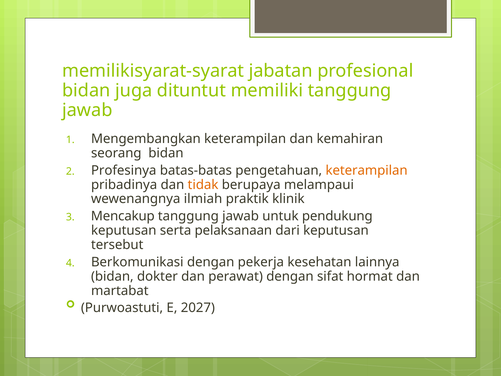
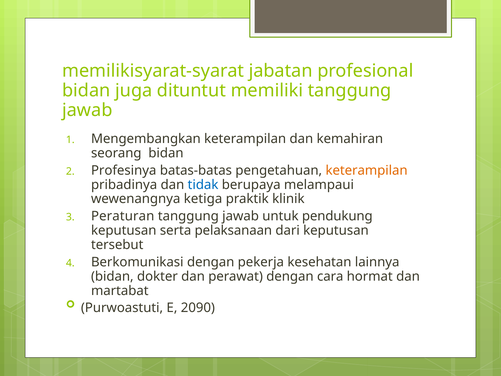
tidak colour: orange -> blue
ilmiah: ilmiah -> ketiga
Mencakup: Mencakup -> Peraturan
sifat: sifat -> cara
2027: 2027 -> 2090
